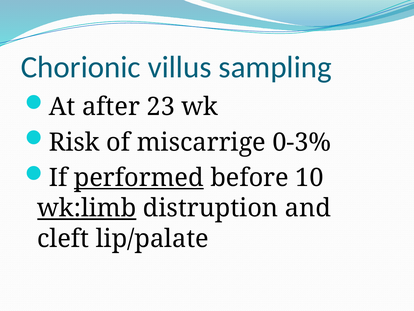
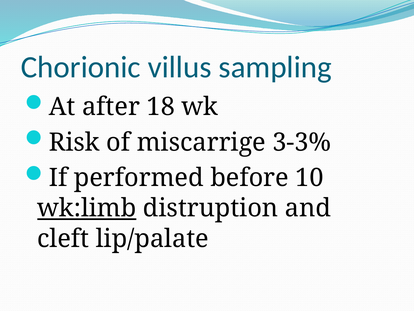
23: 23 -> 18
0-3%: 0-3% -> 3-3%
performed underline: present -> none
